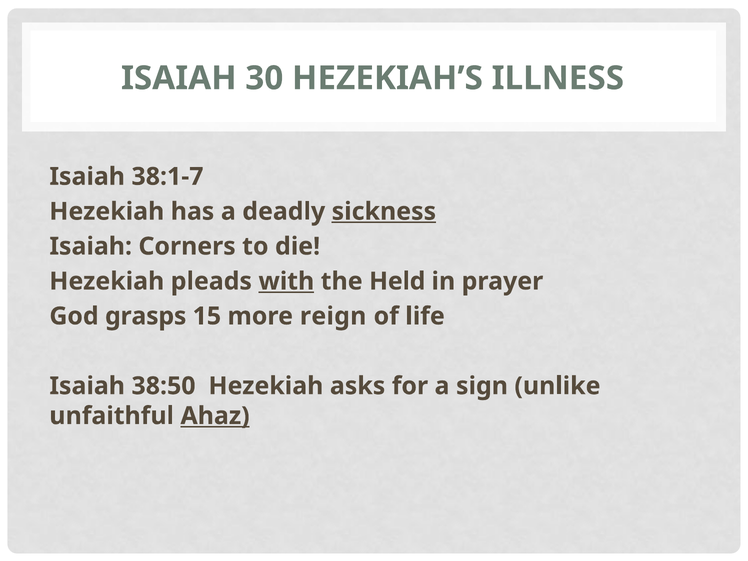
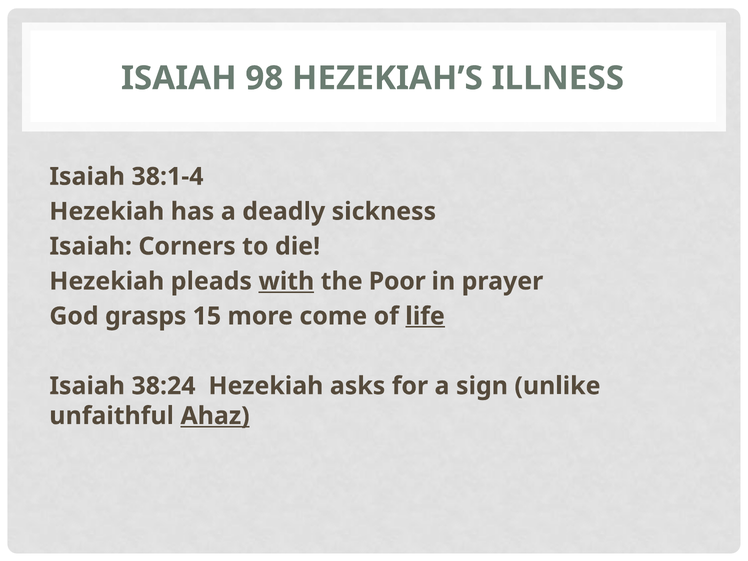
30: 30 -> 98
38:1-7: 38:1-7 -> 38:1-4
sickness underline: present -> none
Held: Held -> Poor
reign: reign -> come
life underline: none -> present
38:50: 38:50 -> 38:24
